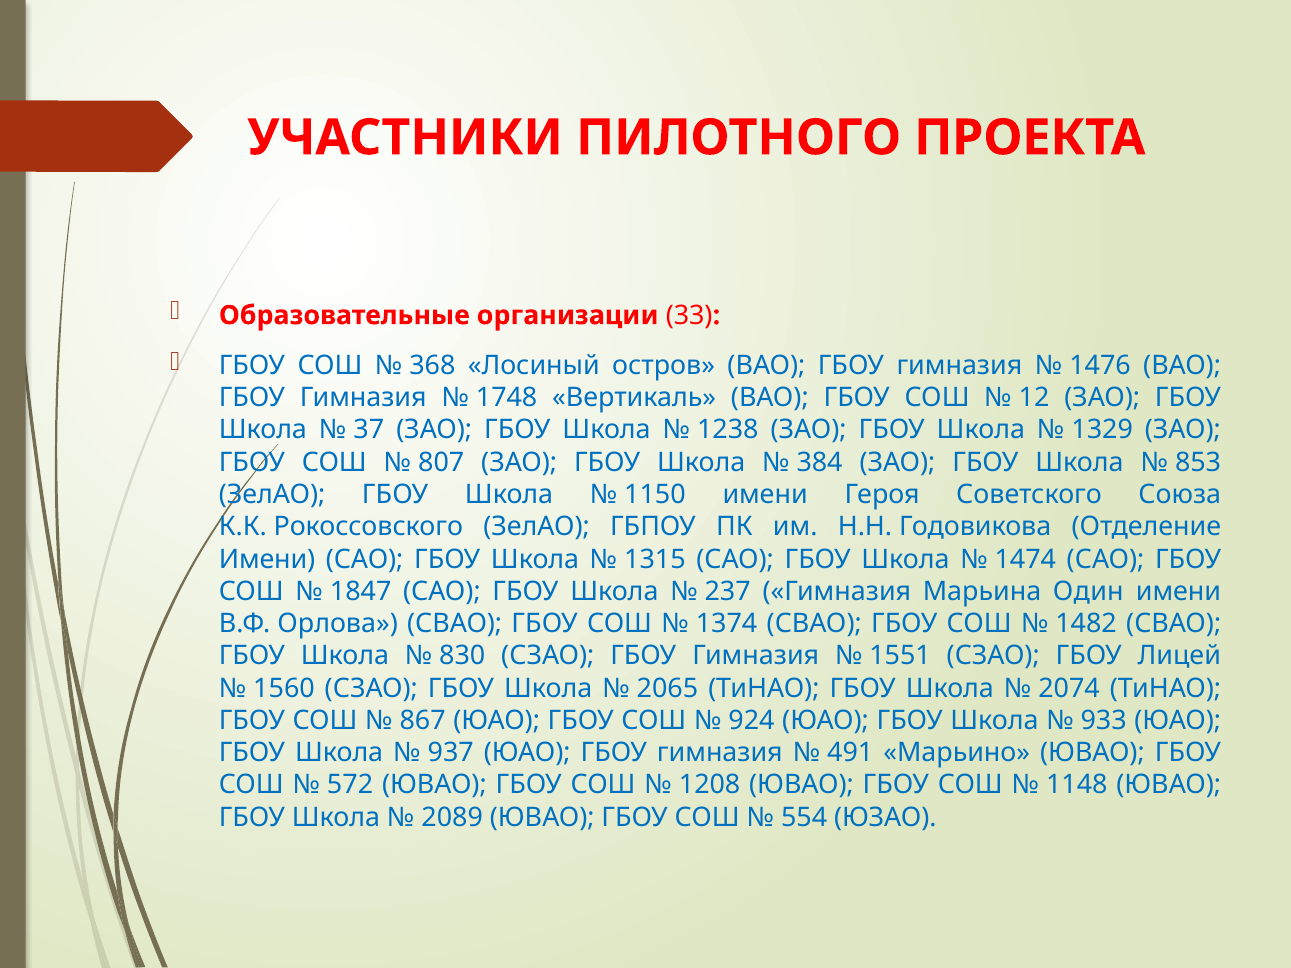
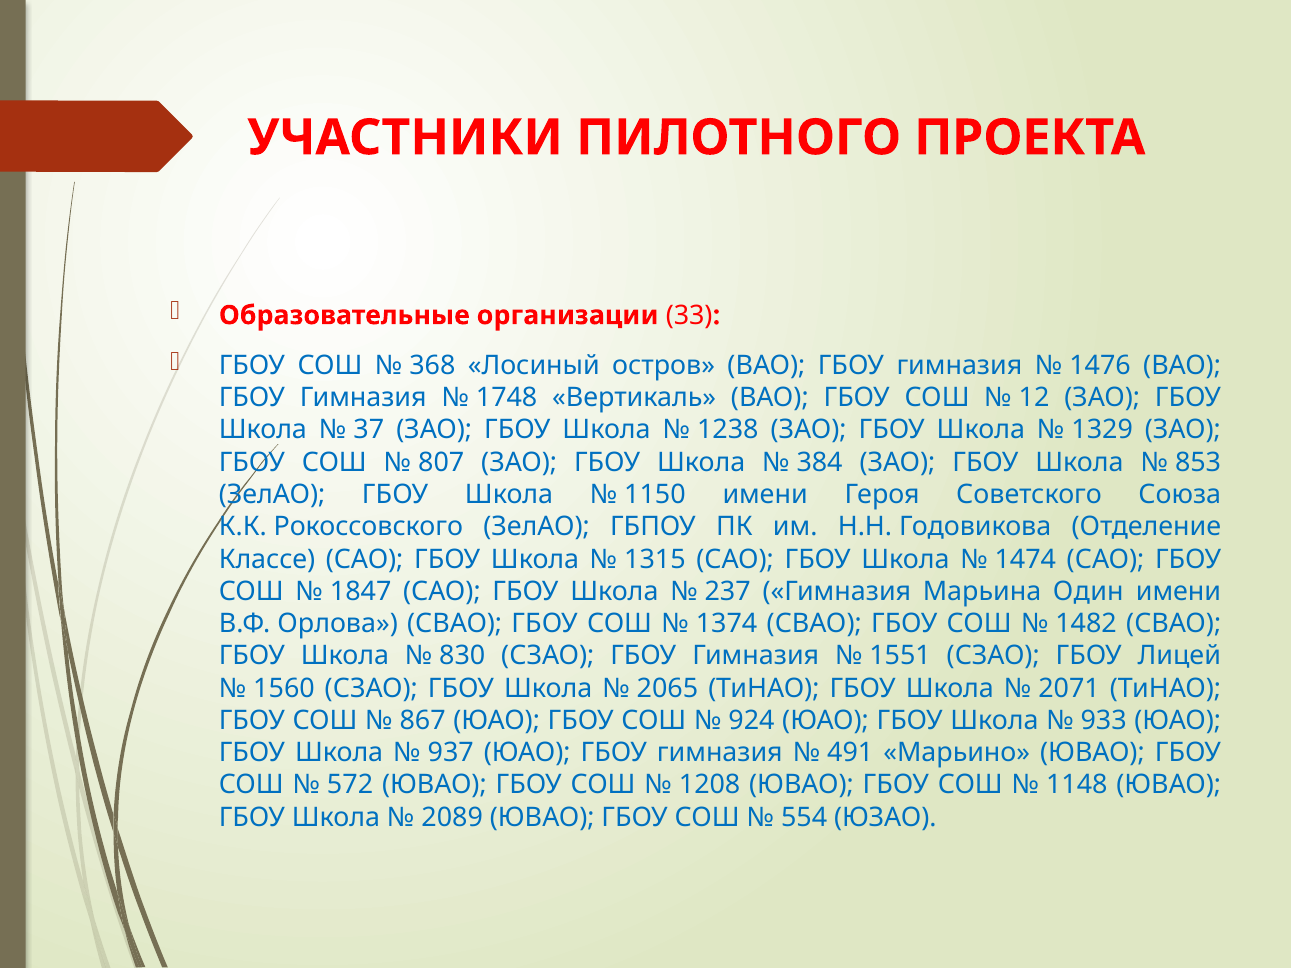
Имени at (267, 559): Имени -> Классе
2074: 2074 -> 2071
